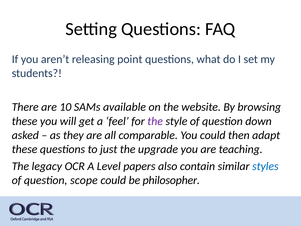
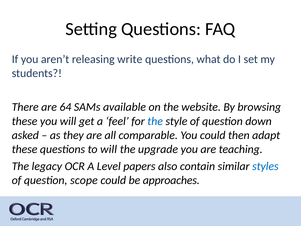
point: point -> write
10: 10 -> 64
the at (155, 121) colour: purple -> blue
to just: just -> will
philosopher: philosopher -> approaches
